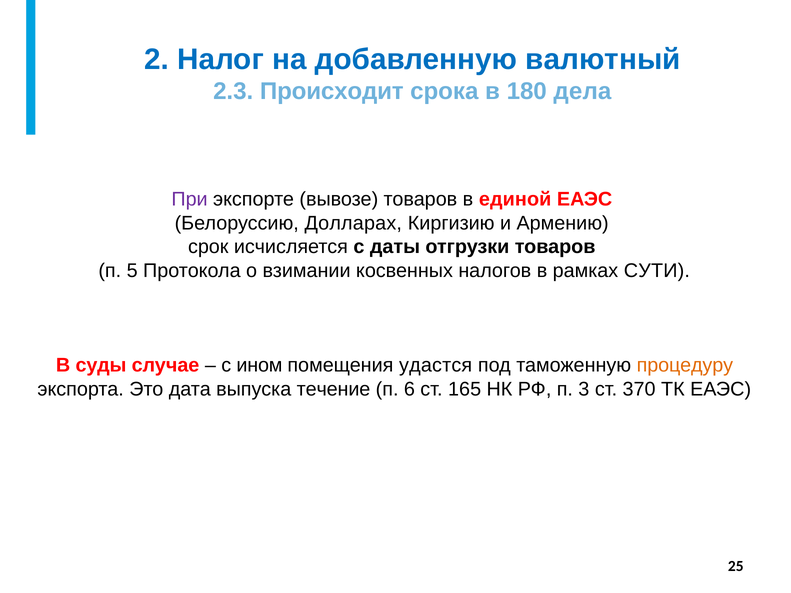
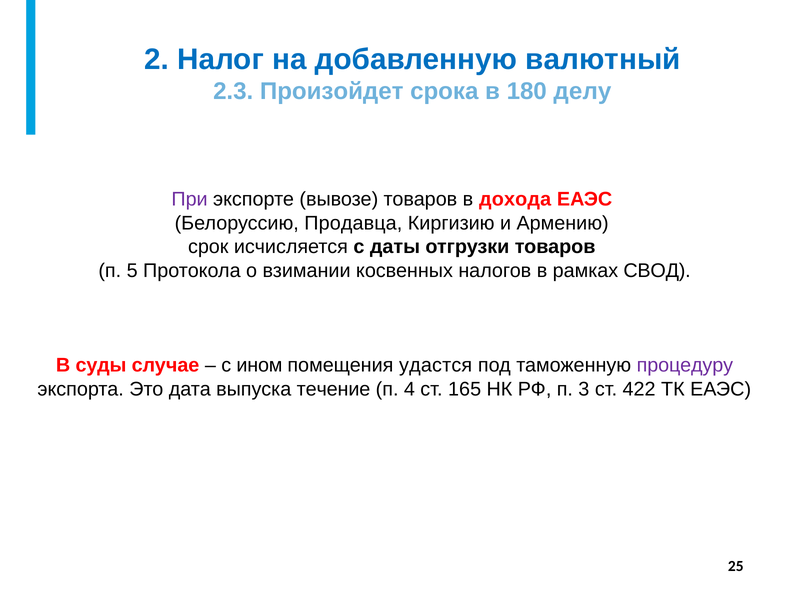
Происходит: Происходит -> Произойдет
дела: дела -> делу
единой: единой -> дохода
Долларах: Долларах -> Продавца
СУТИ: СУТИ -> СВОД
процедуру colour: orange -> purple
6: 6 -> 4
370: 370 -> 422
